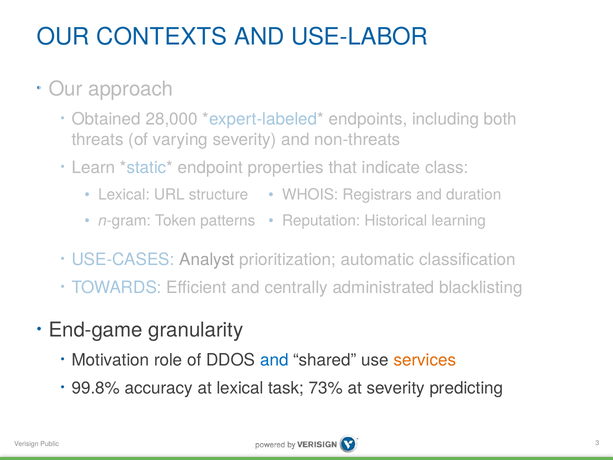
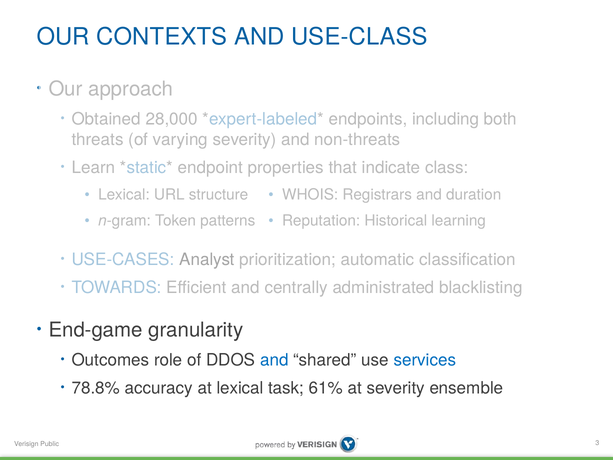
USE-LABOR: USE-LABOR -> USE-CLASS
Motivation: Motivation -> Outcomes
services colour: orange -> blue
99.8%: 99.8% -> 78.8%
73%: 73% -> 61%
predicting: predicting -> ensemble
